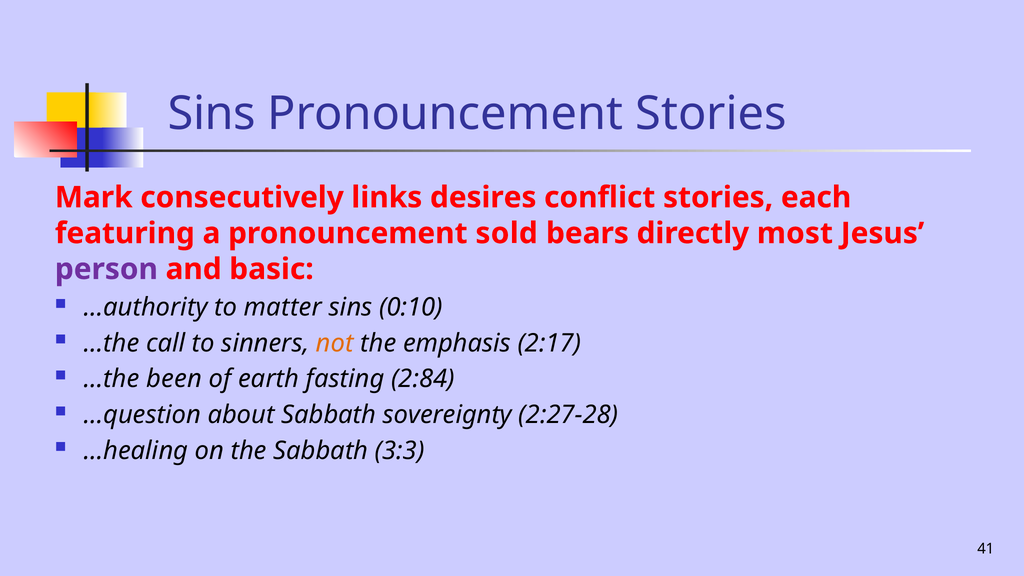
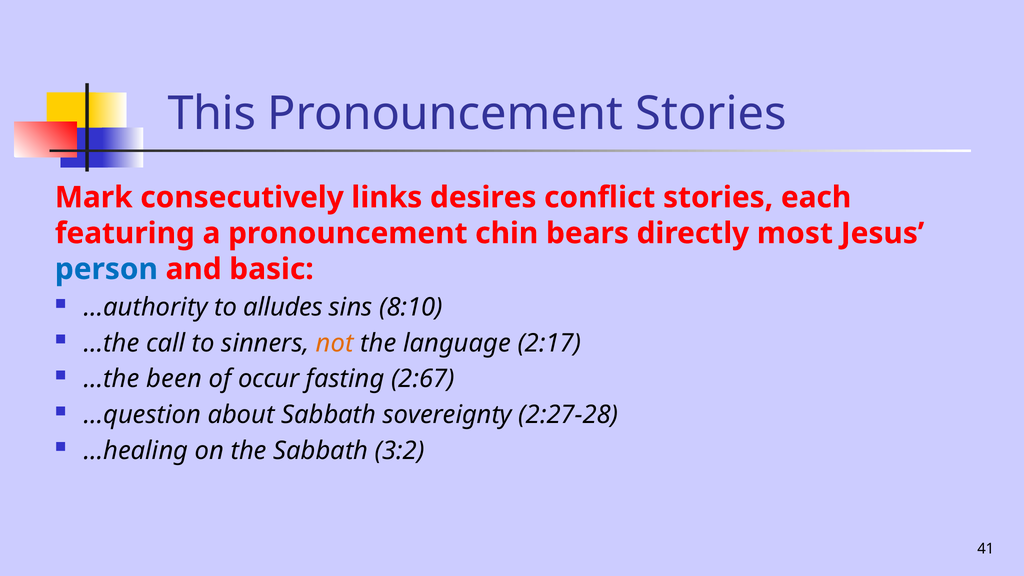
Sins at (212, 114): Sins -> This
sold: sold -> chin
person colour: purple -> blue
matter: matter -> alludes
0:10: 0:10 -> 8:10
emphasis: emphasis -> language
earth: earth -> occur
2:84: 2:84 -> 2:67
3:3: 3:3 -> 3:2
